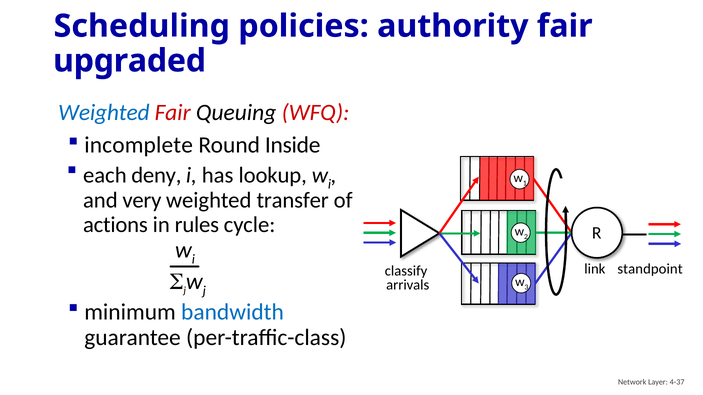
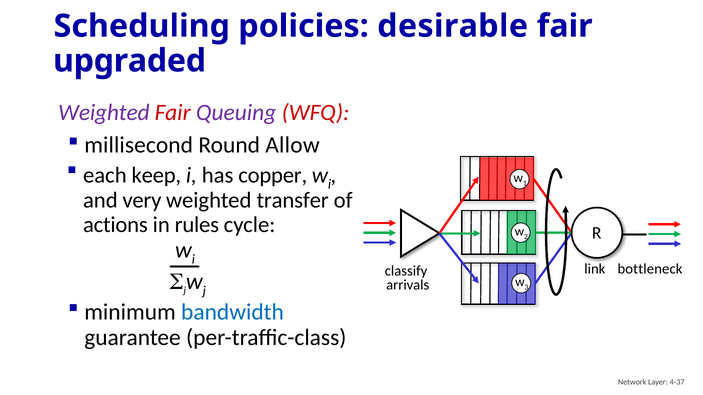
authority: authority -> desirable
Weighted at (104, 113) colour: blue -> purple
Queuing colour: black -> purple
incomplete: incomplete -> millisecond
Inside: Inside -> Allow
deny: deny -> keep
lookup: lookup -> copper
standpoint: standpoint -> bottleneck
